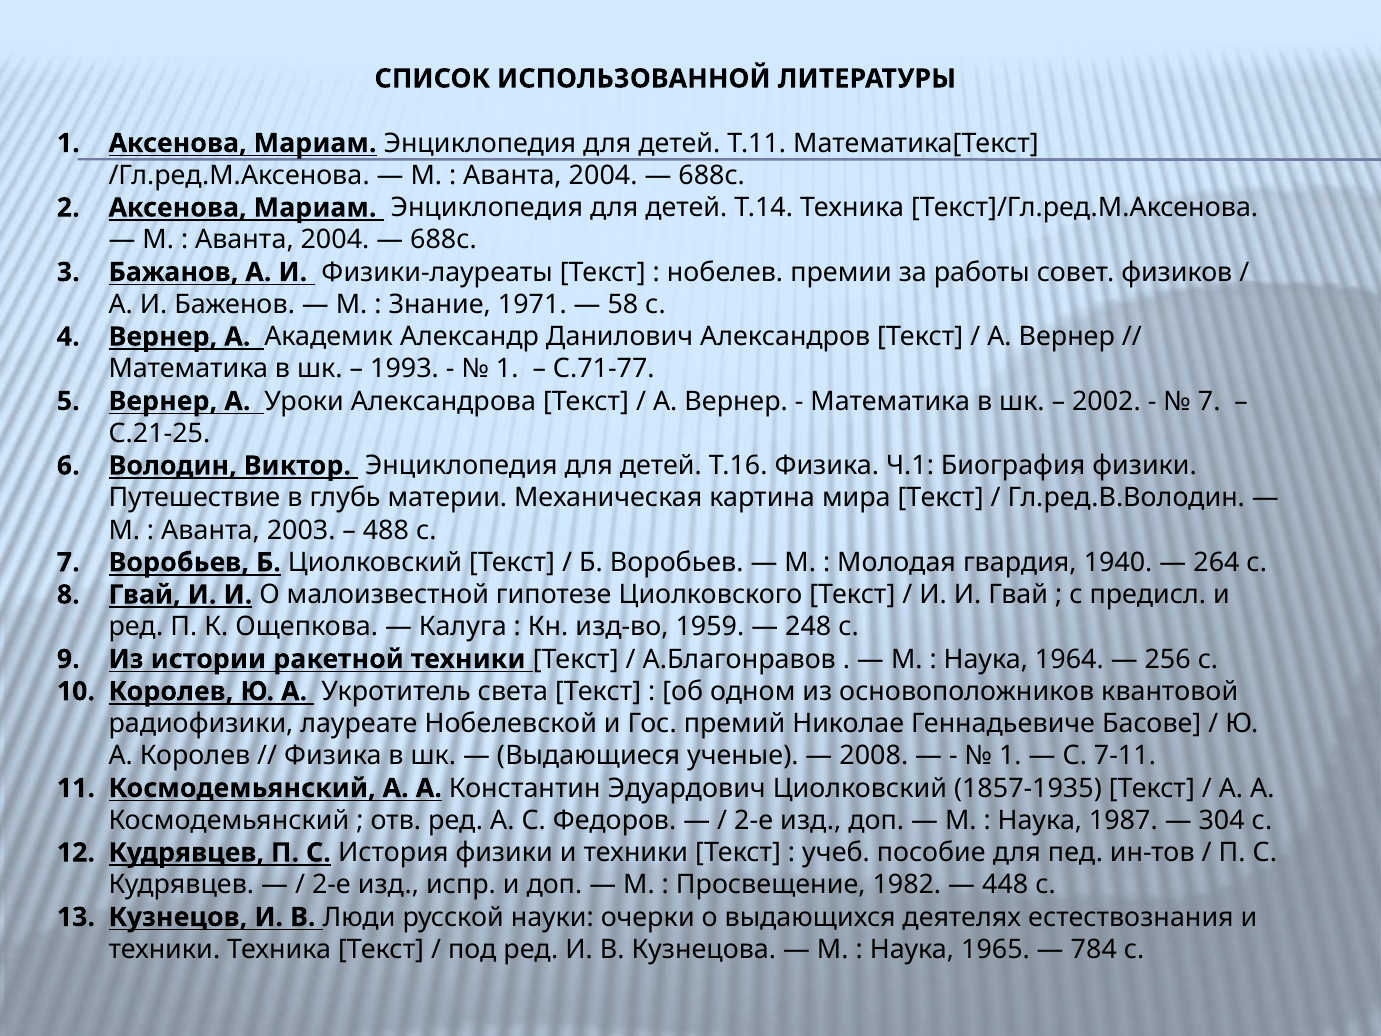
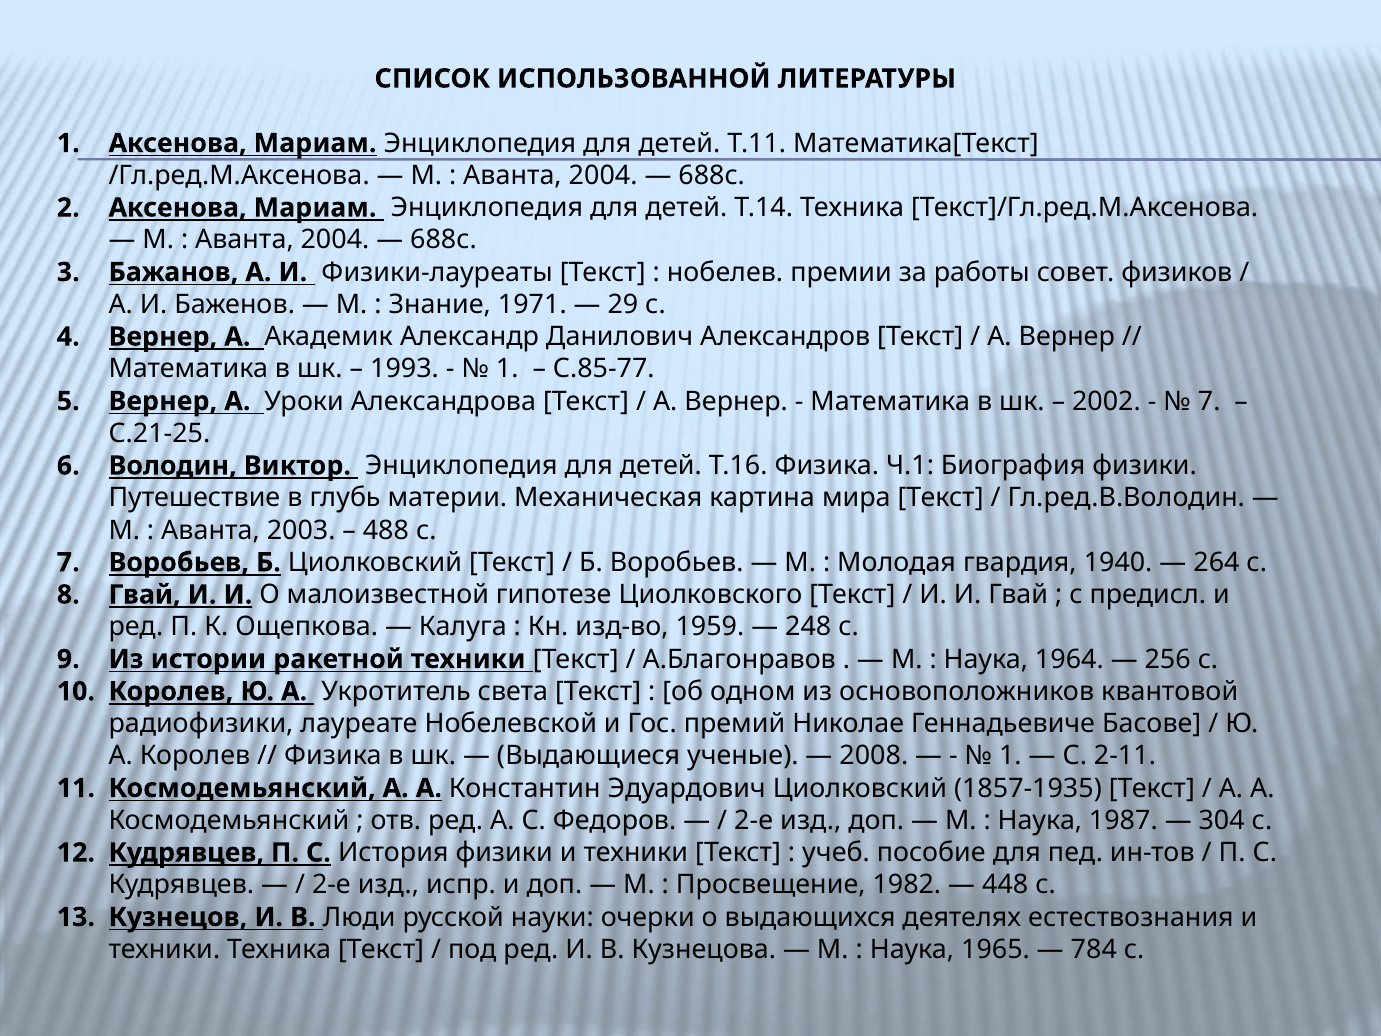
58: 58 -> 29
С.71-77: С.71-77 -> С.85-77
7-11: 7-11 -> 2-11
